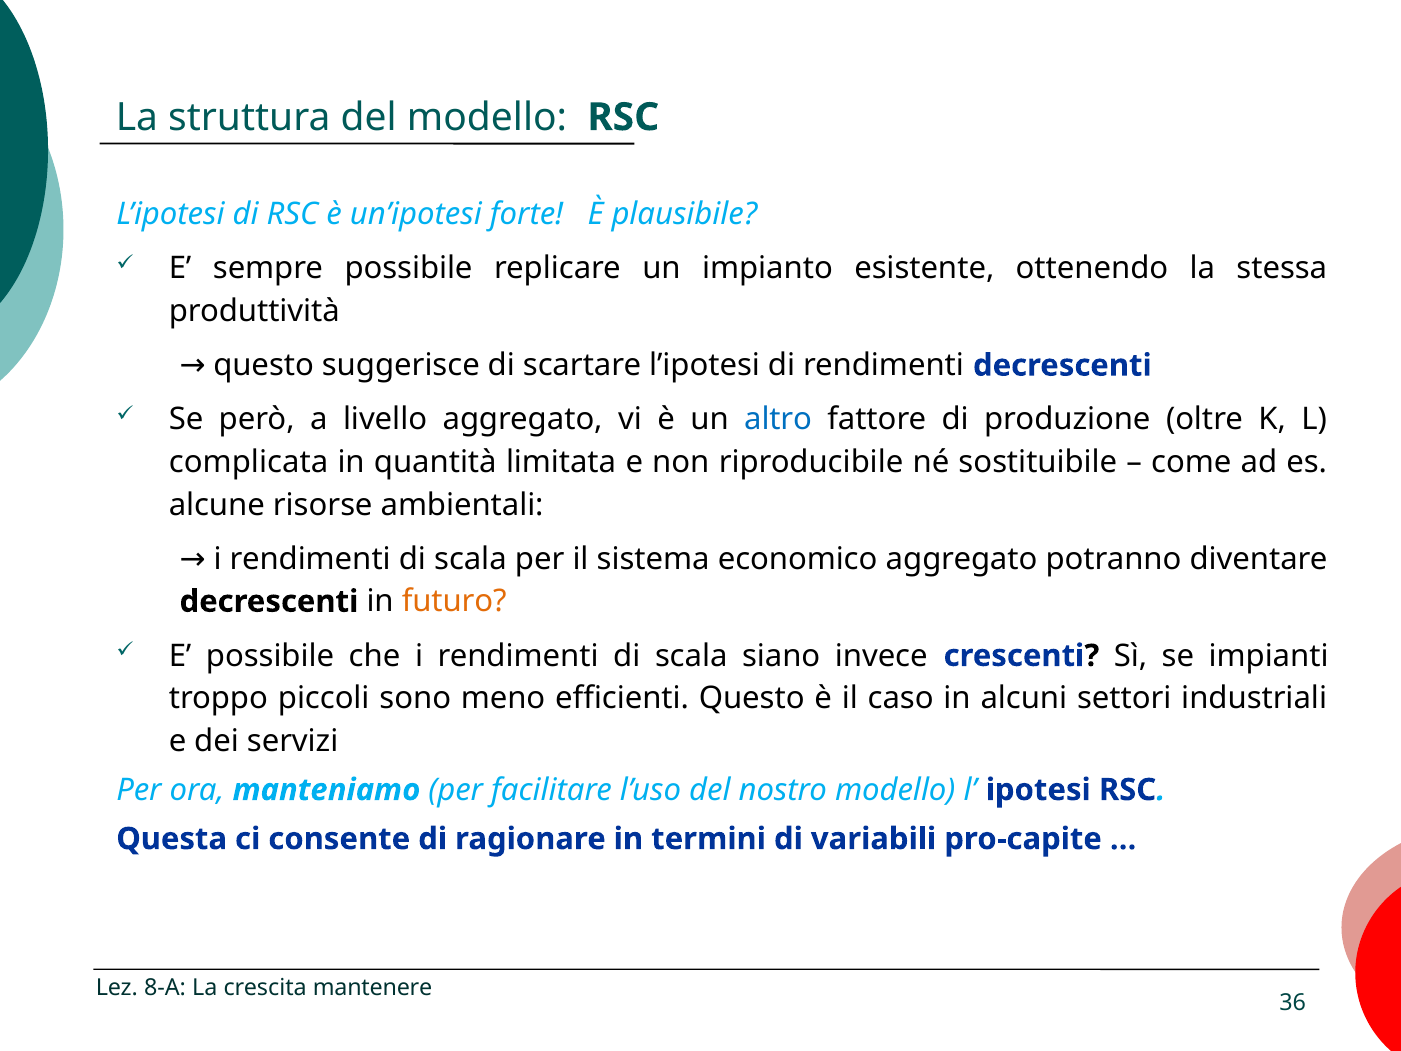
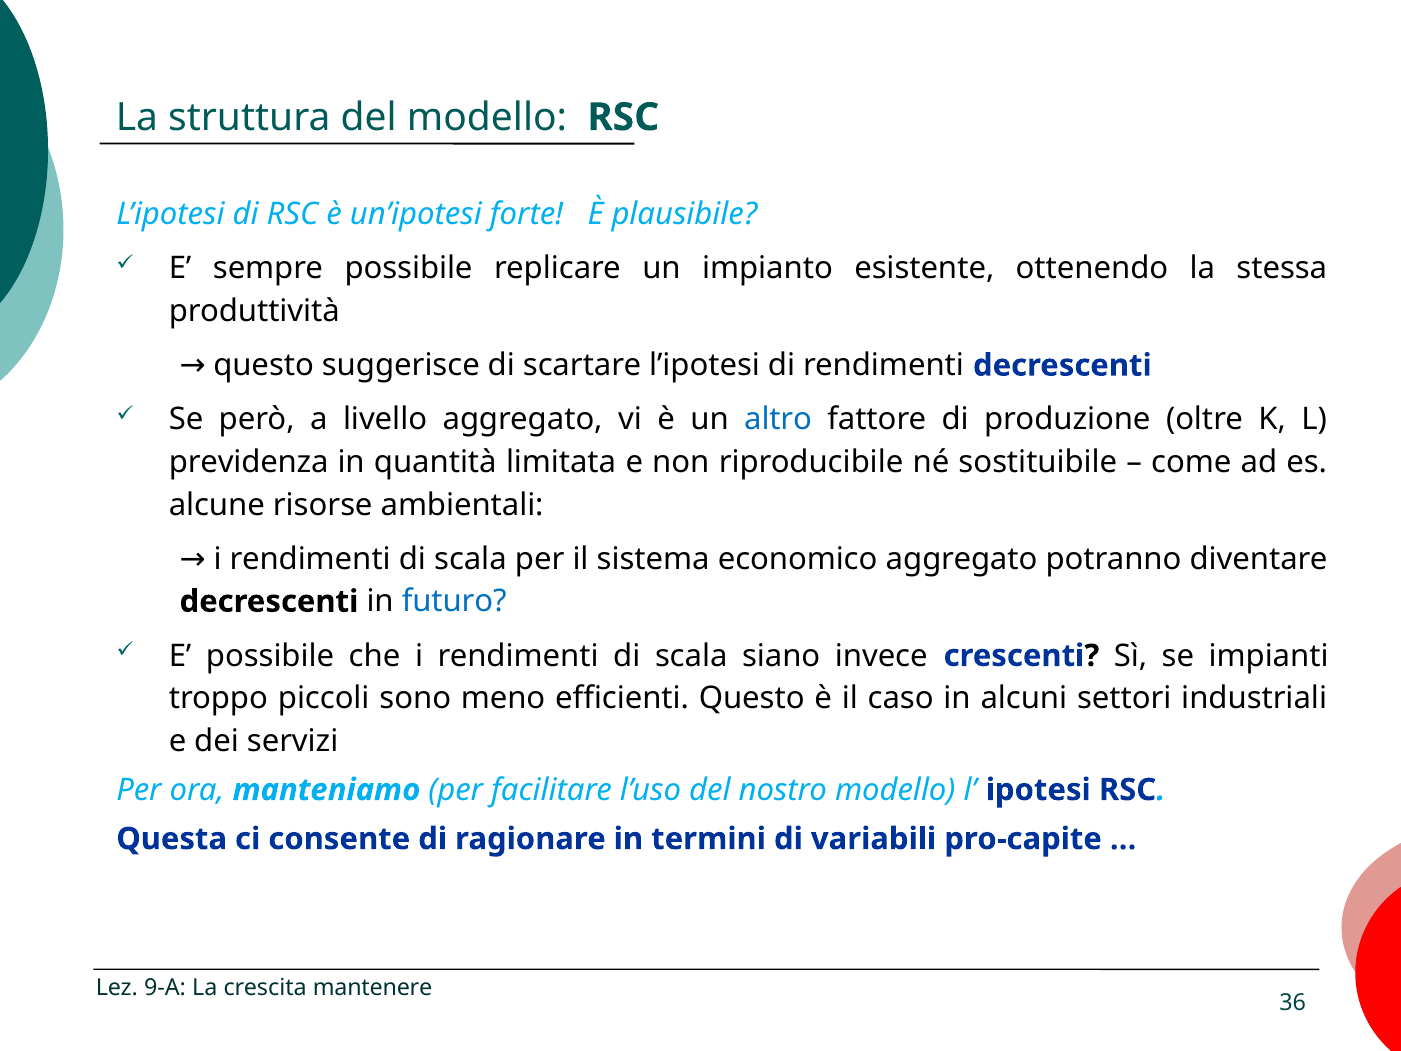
complicata: complicata -> previdenza
futuro colour: orange -> blue
8-A: 8-A -> 9-A
